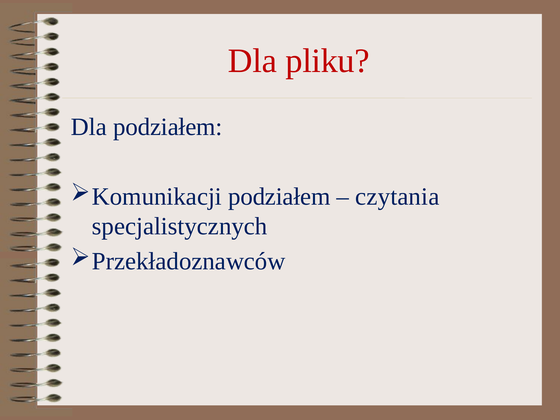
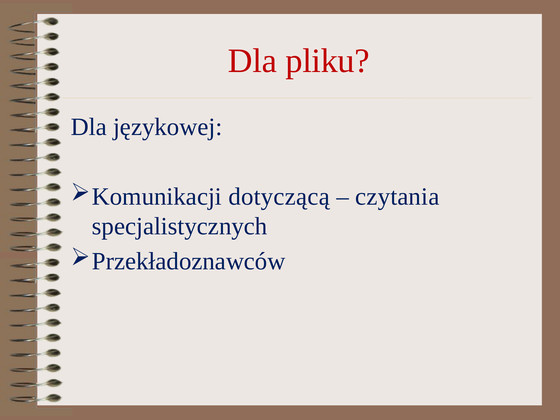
Dla podziałem: podziałem -> językowej
Komunikacji podziałem: podziałem -> dotyczącą
